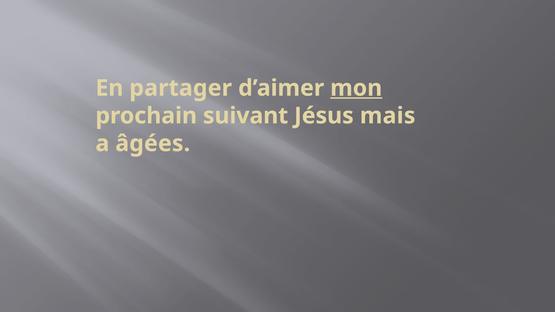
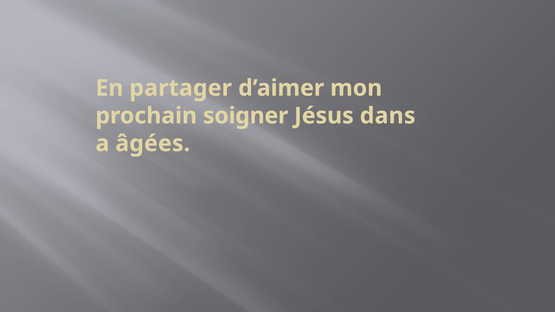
mon underline: present -> none
suivant: suivant -> soigner
mais: mais -> dans
